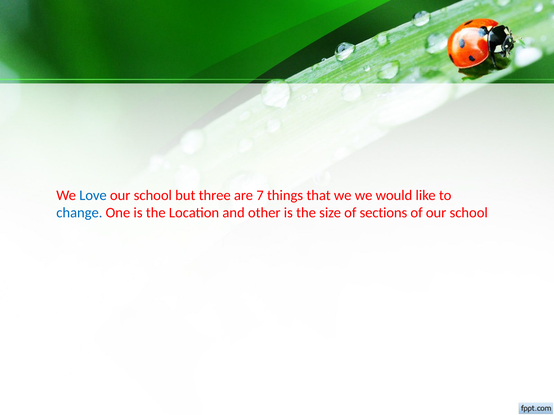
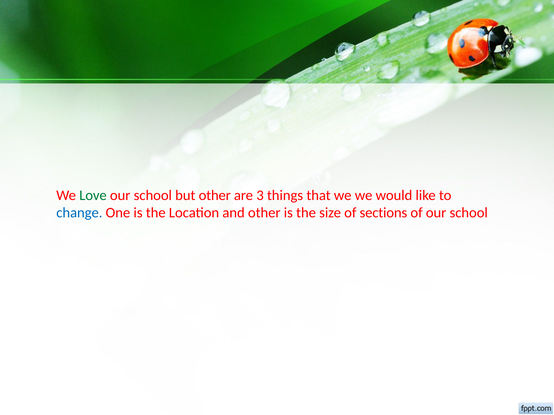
Love colour: blue -> green
but three: three -> other
7: 7 -> 3
